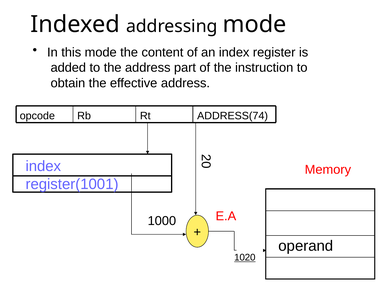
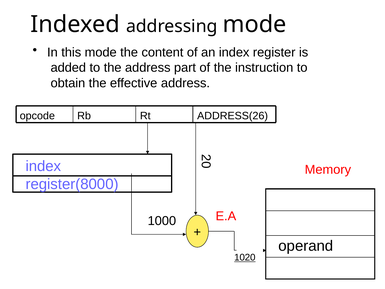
ADDRESS(74: ADDRESS(74 -> ADDRESS(26
register(1001: register(1001 -> register(8000
